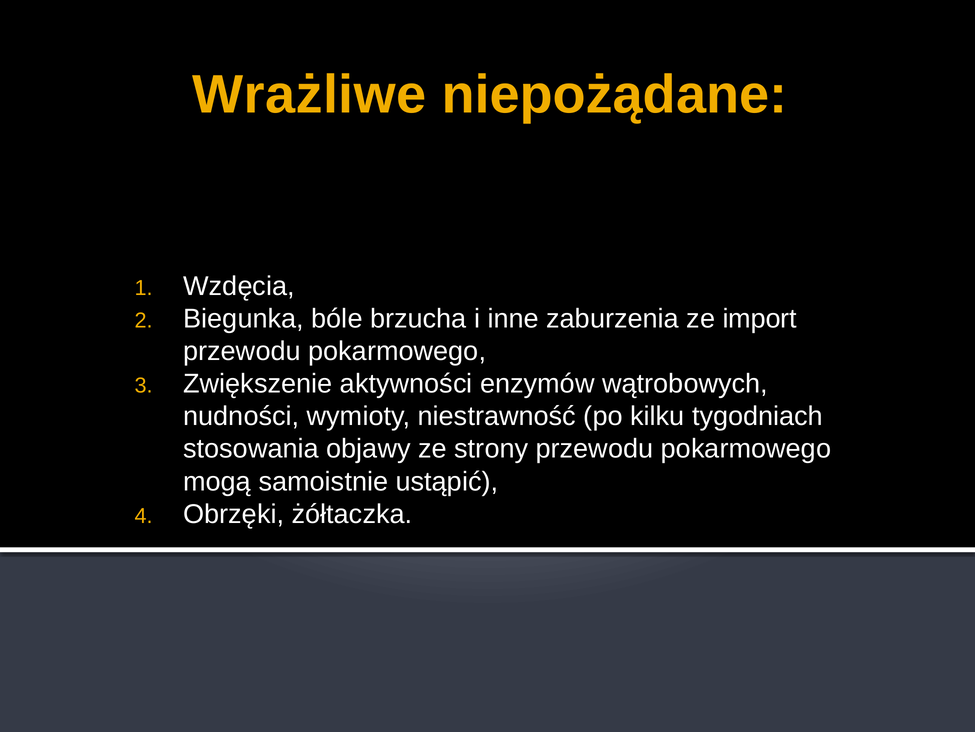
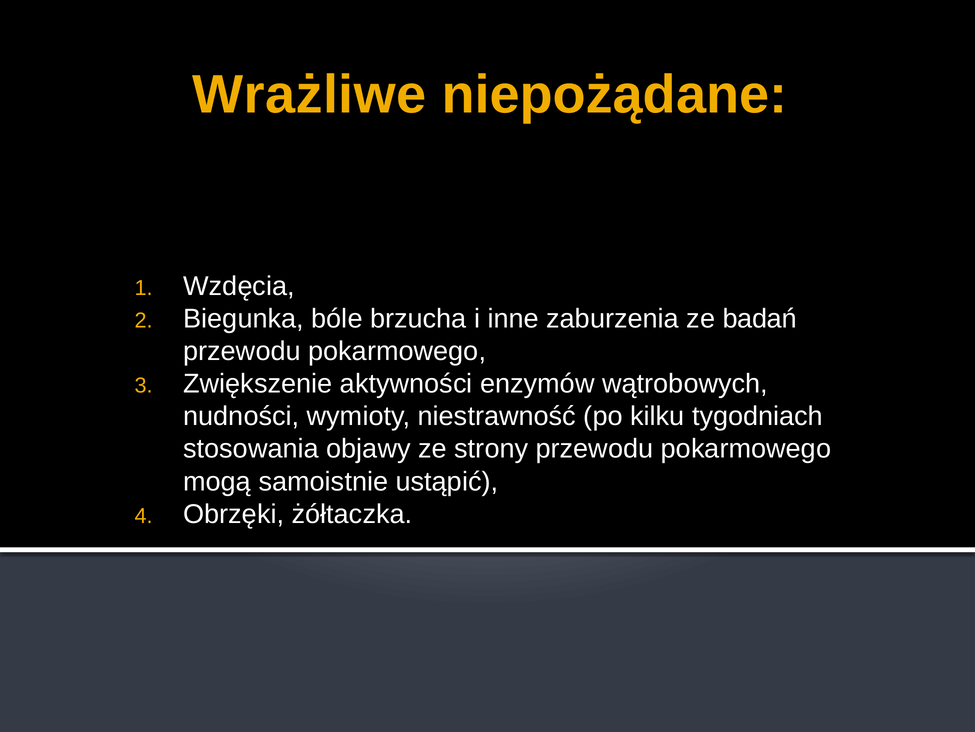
import: import -> badań
